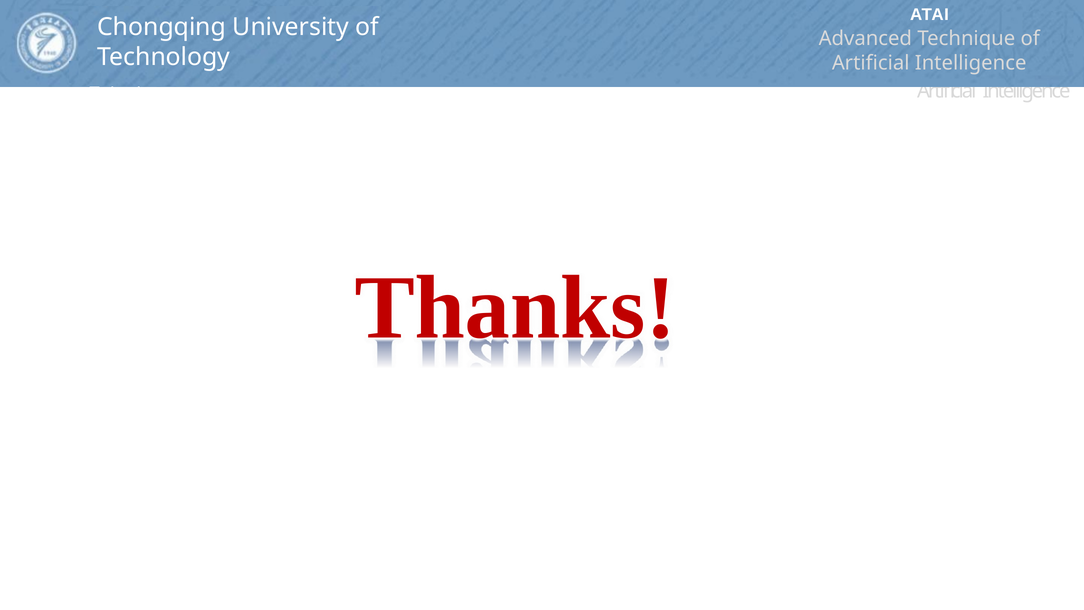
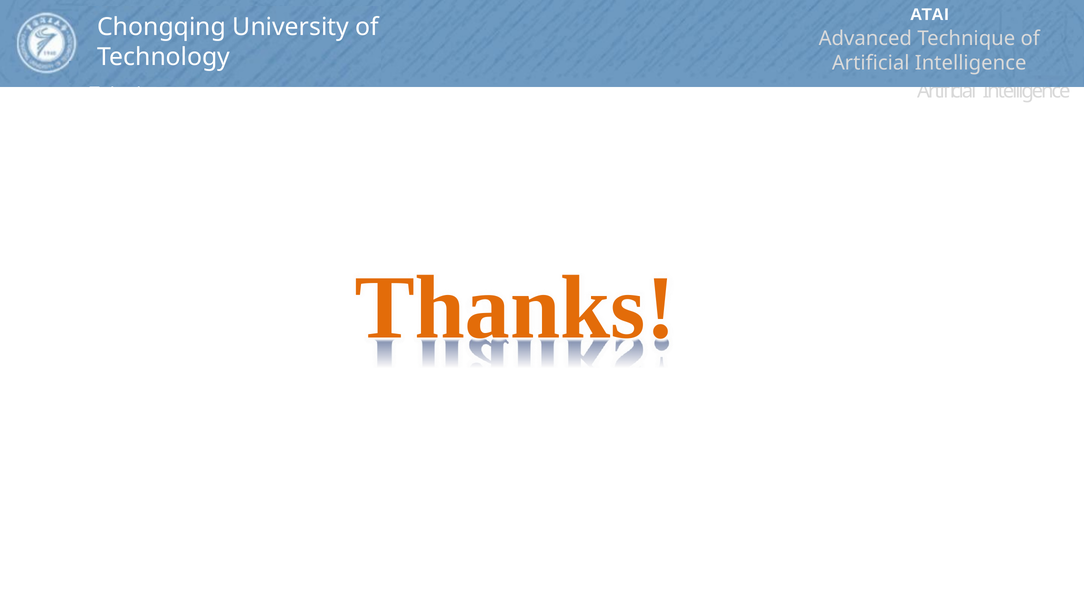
Thanks colour: red -> orange
